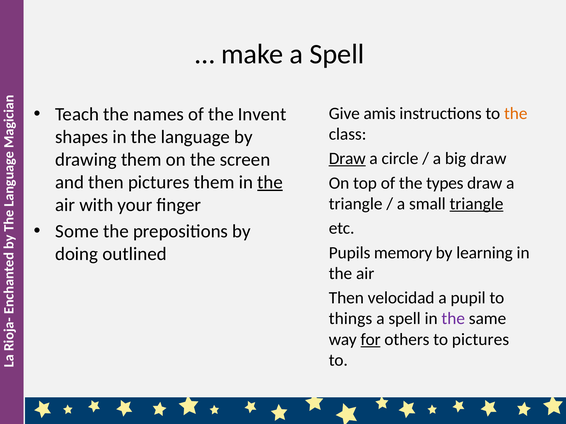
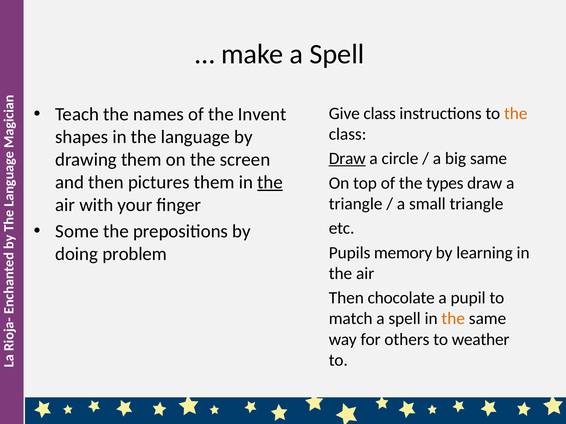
Give amis: amis -> class
big draw: draw -> same
triangle at (477, 204) underline: present -> none
outlined: outlined -> problem
velocidad: velocidad -> chocolate
things: things -> match
the at (453, 319) colour: purple -> orange
for underline: present -> none
to pictures: pictures -> weather
